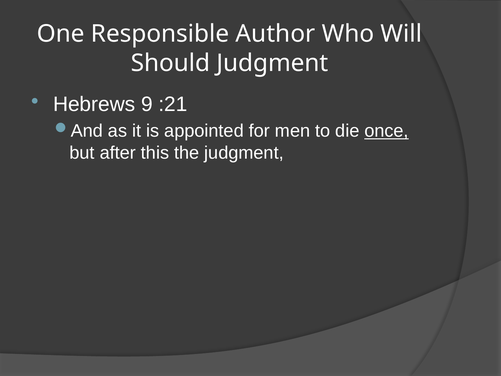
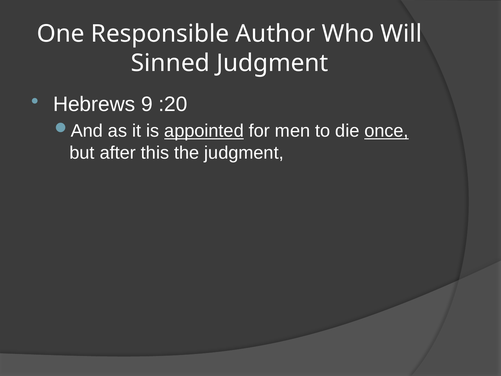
Should: Should -> Sinned
:21: :21 -> :20
appointed underline: none -> present
